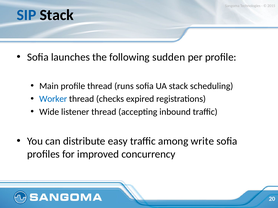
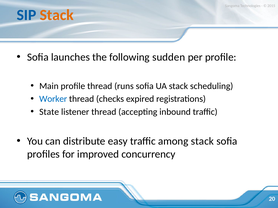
Stack at (57, 15) colour: black -> orange
Wide: Wide -> State
among write: write -> stack
